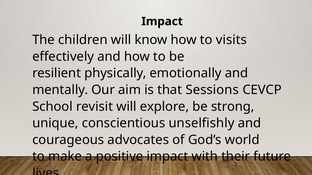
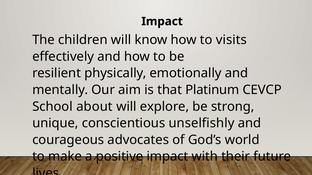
Sessions: Sessions -> Platinum
revisit: revisit -> about
